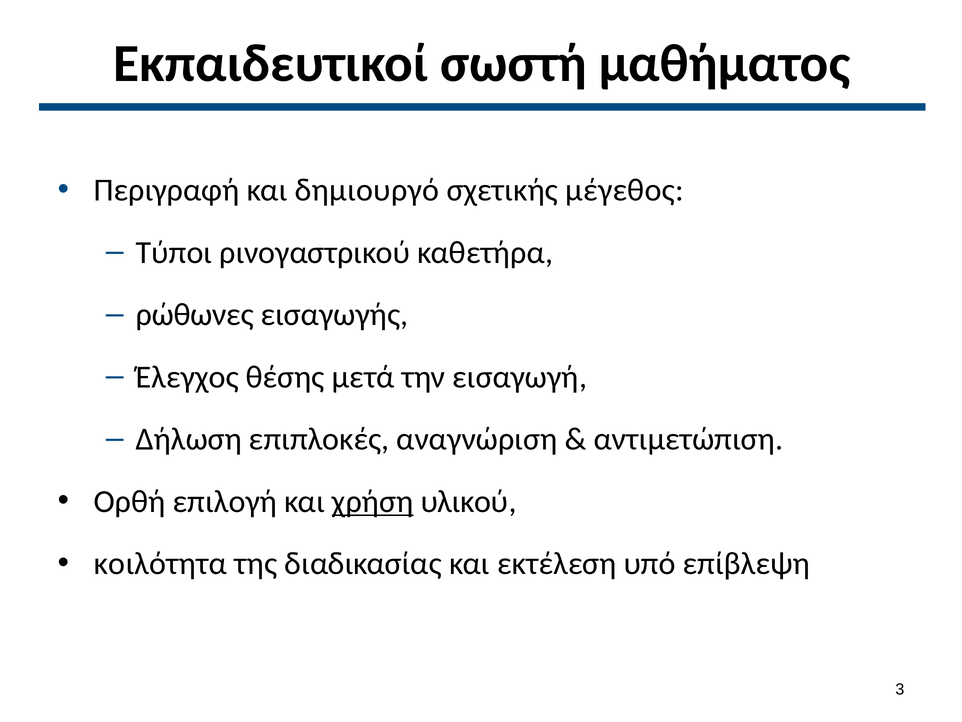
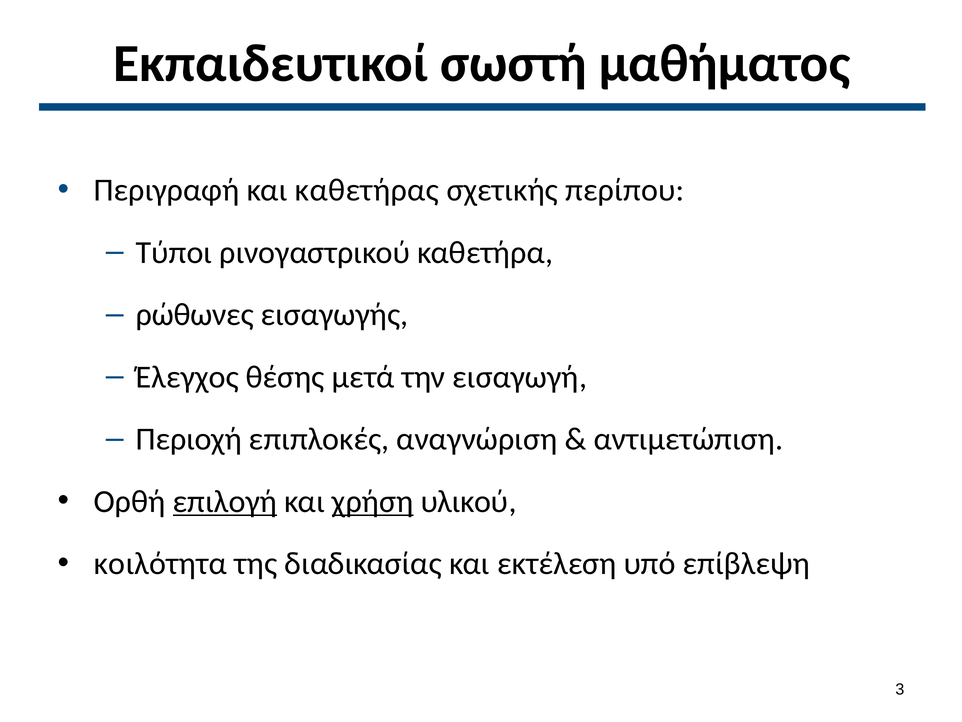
δημιουργό: δημιουργό -> καθετήρας
μέγεθος: μέγεθος -> περίπου
Δήλωση: Δήλωση -> Περιοχή
επιλογή underline: none -> present
